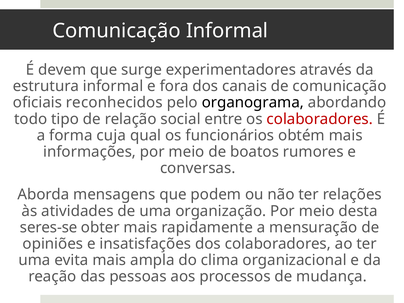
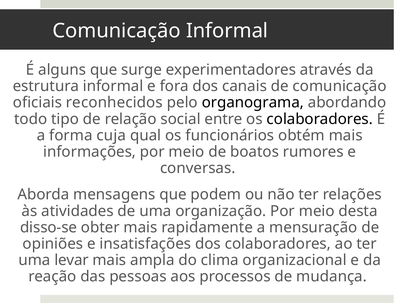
devem: devem -> alguns
colaboradores at (320, 119) colour: red -> black
seres-se: seres-se -> disso-se
evita: evita -> levar
